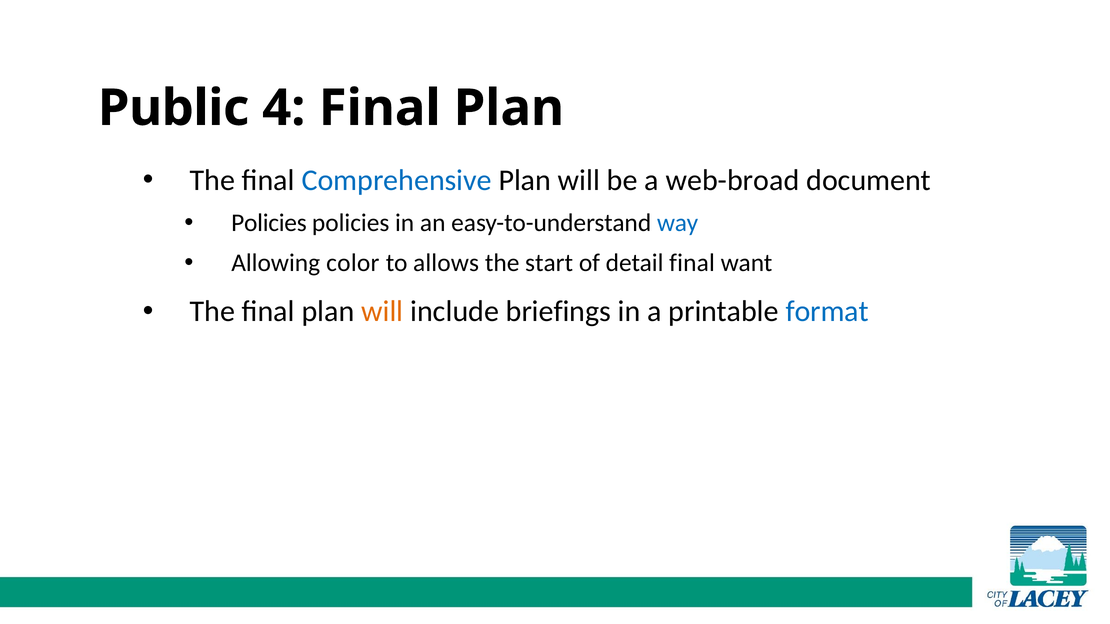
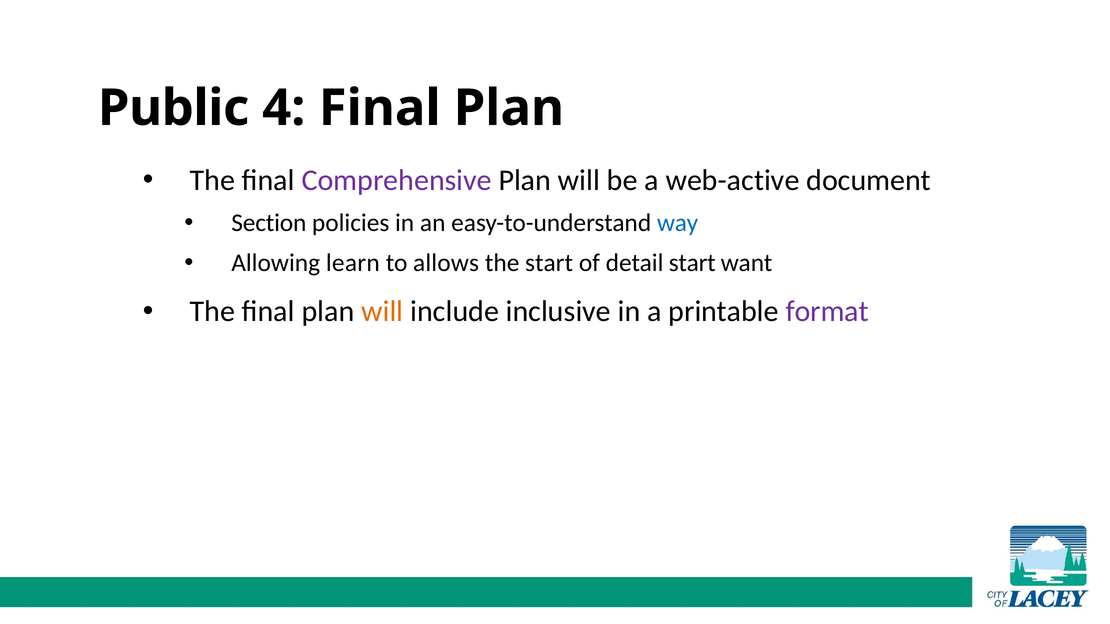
Comprehensive colour: blue -> purple
web-broad: web-broad -> web-active
Policies at (269, 223): Policies -> Section
color: color -> learn
detail final: final -> start
briefings: briefings -> inclusive
format colour: blue -> purple
